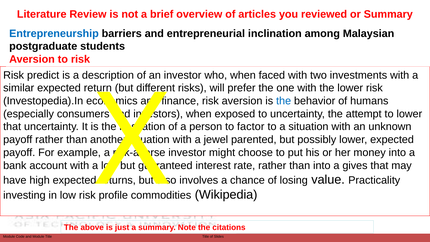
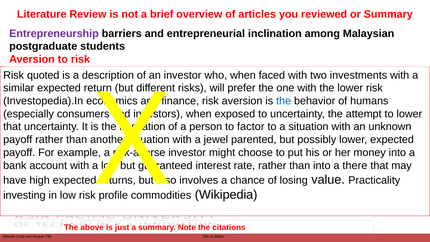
Entrepreneurship colour: blue -> purple
predict: predict -> quoted
gives: gives -> there
